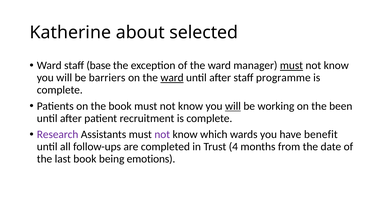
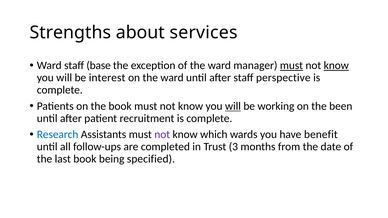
Katherine: Katherine -> Strengths
selected: selected -> services
know at (336, 66) underline: none -> present
barriers: barriers -> interest
ward at (172, 78) underline: present -> none
programme: programme -> perspective
Research colour: purple -> blue
4: 4 -> 3
emotions: emotions -> specified
